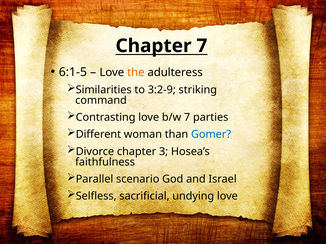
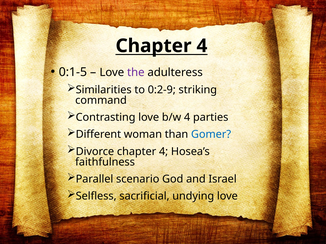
7 at (202, 46): 7 -> 4
6:1-5: 6:1-5 -> 0:1-5
the colour: orange -> purple
3:2-9: 3:2-9 -> 0:2-9
b/w 7: 7 -> 4
Divorce chapter 3: 3 -> 4
